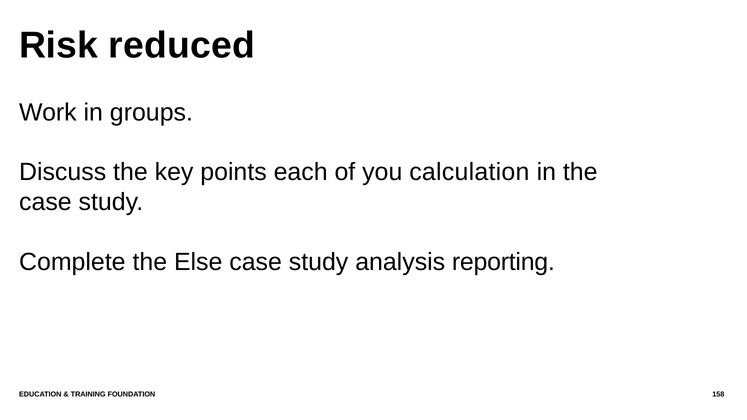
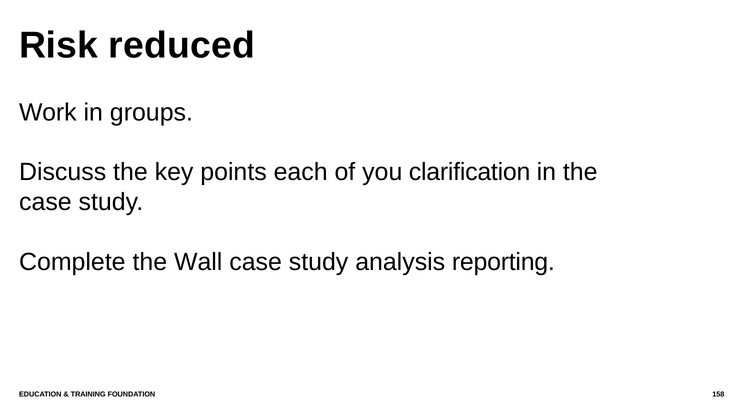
calculation: calculation -> clarification
Else: Else -> Wall
